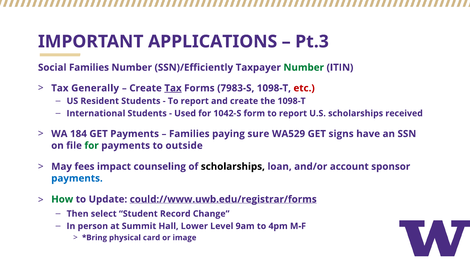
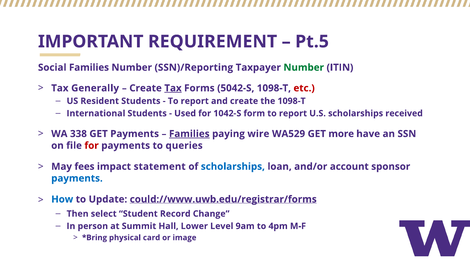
APPLICATIONS: APPLICATIONS -> REQUIREMENT
Pt.3: Pt.3 -> Pt.5
SSN)/Efficiently: SSN)/Efficiently -> SSN)/Reporting
7983-S: 7983-S -> 5042-S
184: 184 -> 338
Families at (189, 133) underline: none -> present
sure: sure -> wire
signs: signs -> more
for at (92, 145) colour: green -> red
outside: outside -> queries
counseling: counseling -> statement
scholarships at (233, 166) colour: black -> blue
How colour: green -> blue
